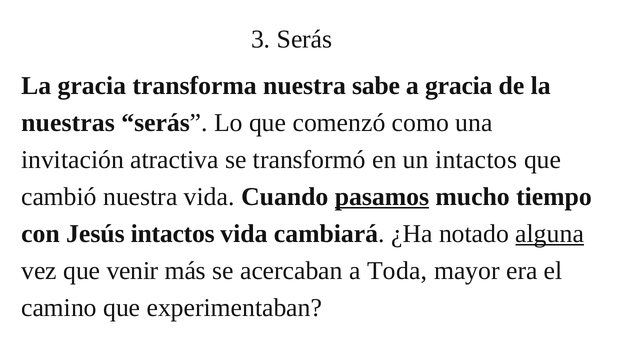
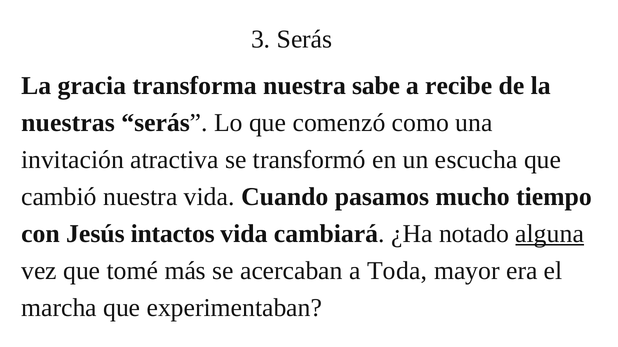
a gracia: gracia -> recibe
un intactos: intactos -> escucha
pasamos underline: present -> none
venir: venir -> tomé
camino: camino -> marcha
